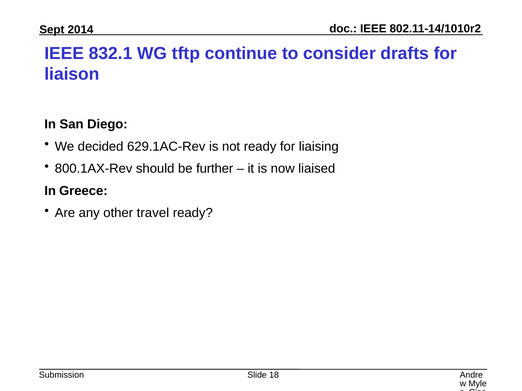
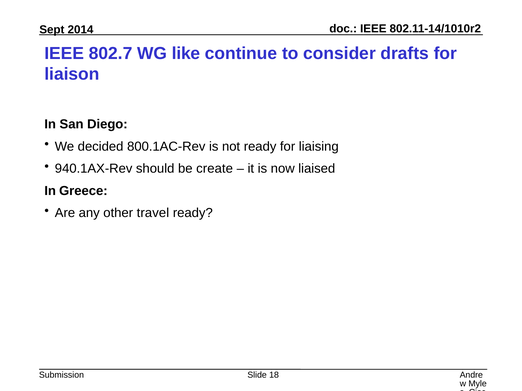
832.1: 832.1 -> 802.7
tftp: tftp -> like
629.1AC-Rev: 629.1AC-Rev -> 800.1AC-Rev
800.1AX-Rev: 800.1AX-Rev -> 940.1AX-Rev
further: further -> create
